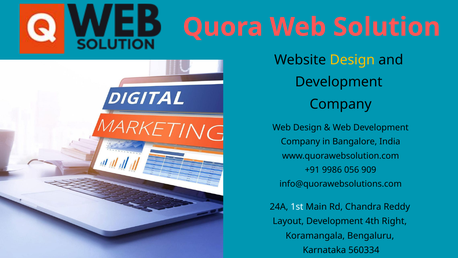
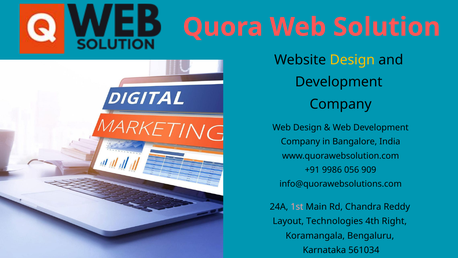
1st colour: white -> pink
Layout Development: Development -> Technologies
560334: 560334 -> 561034
